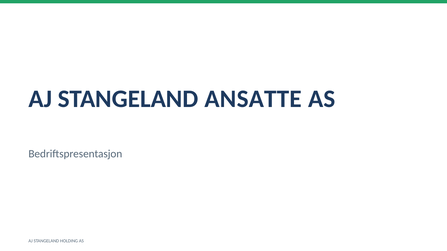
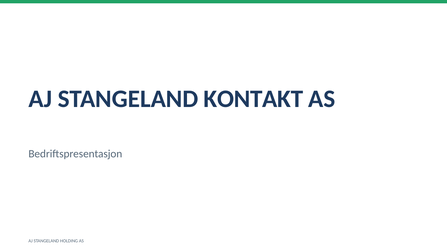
ANSATTE: ANSATTE -> KONTAKT
